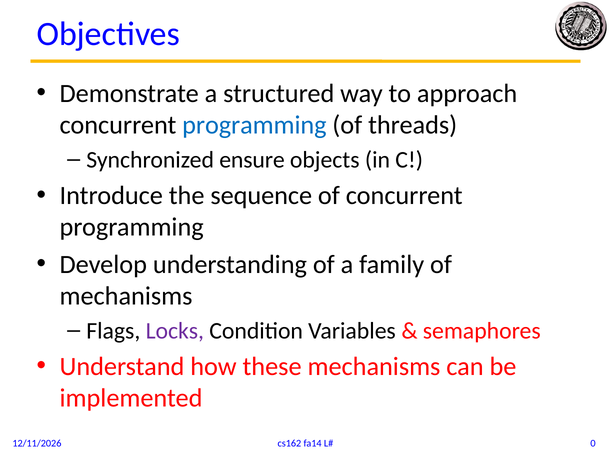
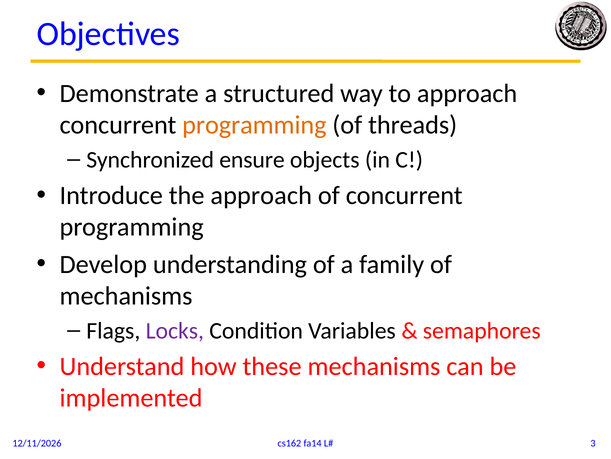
programming at (254, 125) colour: blue -> orange
the sequence: sequence -> approach
0: 0 -> 3
